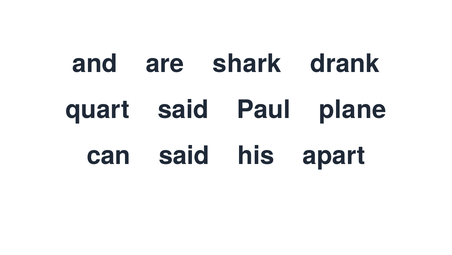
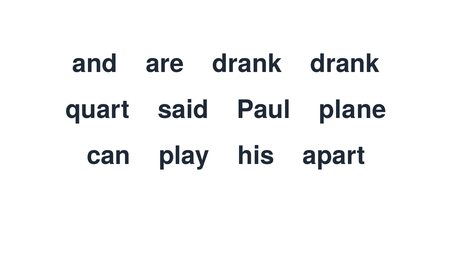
are shark: shark -> drank
can said: said -> play
